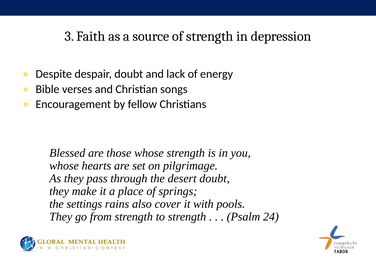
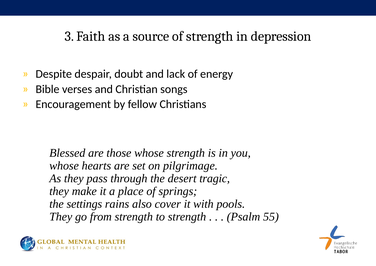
desert doubt: doubt -> tragic
24: 24 -> 55
